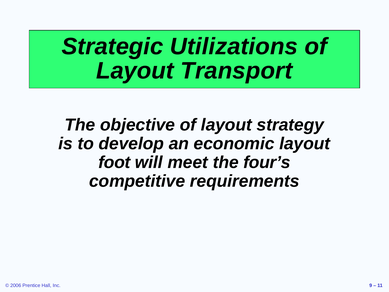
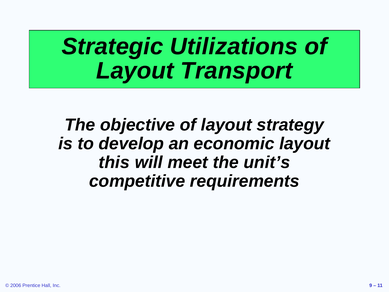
foot: foot -> this
four’s: four’s -> unit’s
